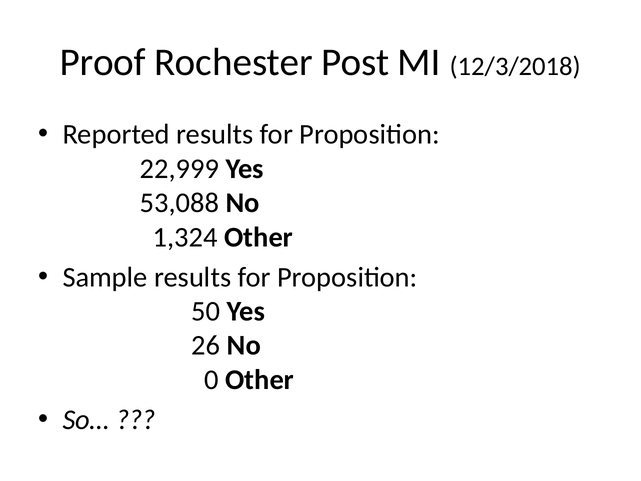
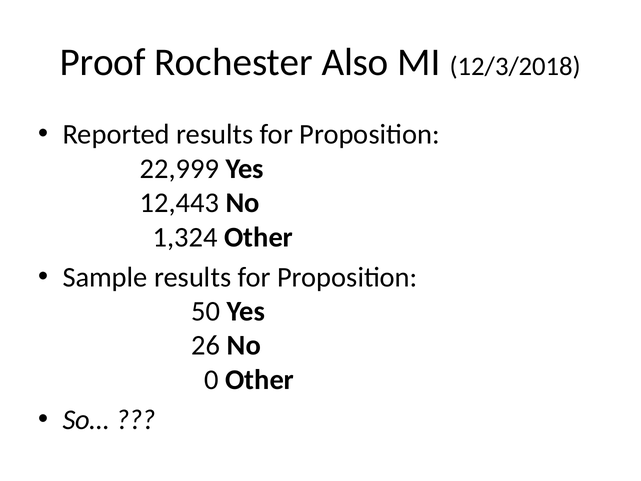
Post: Post -> Also
53,088: 53,088 -> 12,443
